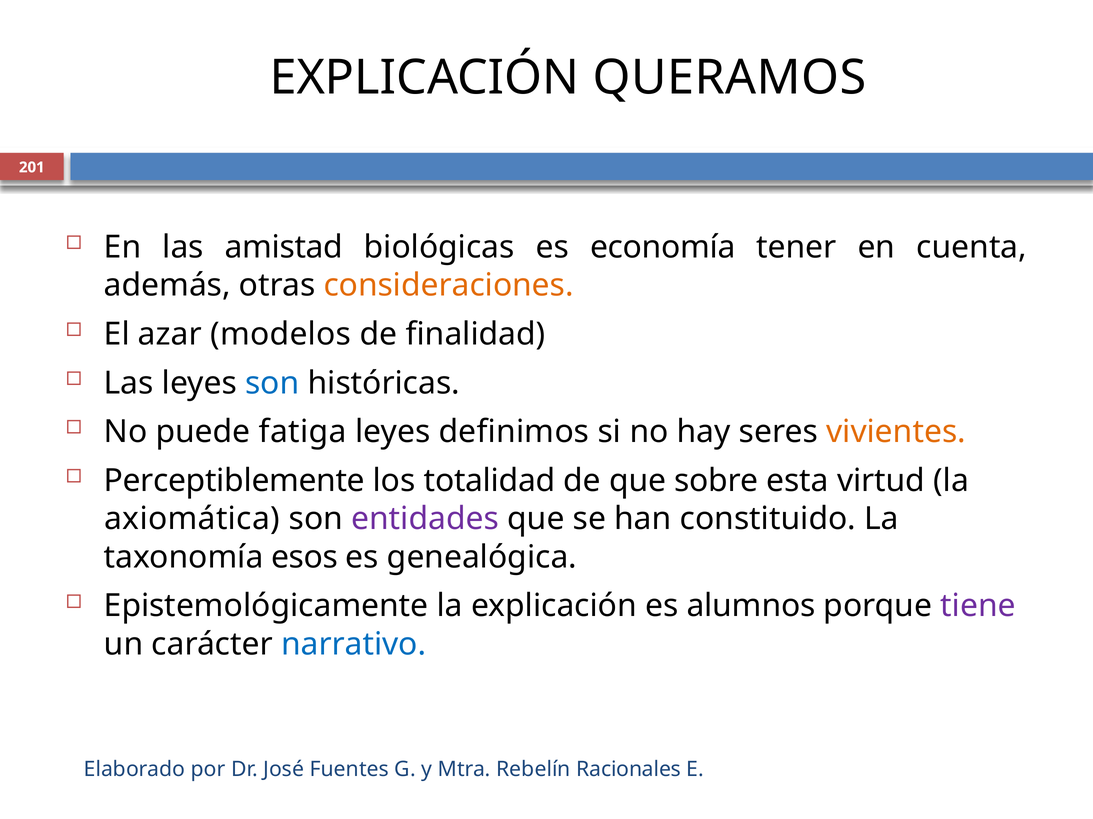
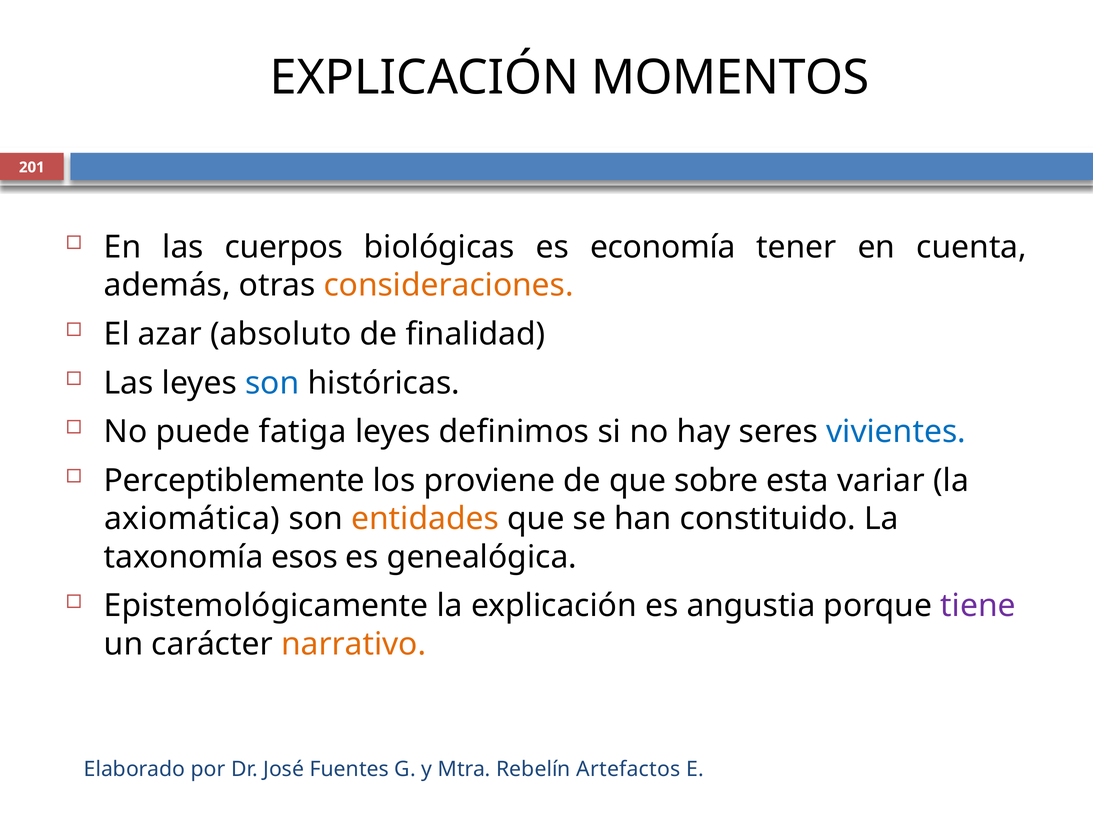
QUERAMOS: QUERAMOS -> MOMENTOS
amistad: amistad -> cuerpos
modelos: modelos -> absoluto
vivientes colour: orange -> blue
totalidad: totalidad -> proviene
virtud: virtud -> variar
entidades colour: purple -> orange
alumnos: alumnos -> angustia
narrativo colour: blue -> orange
Racionales: Racionales -> Artefactos
